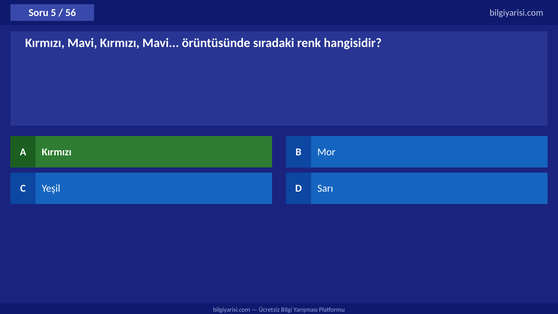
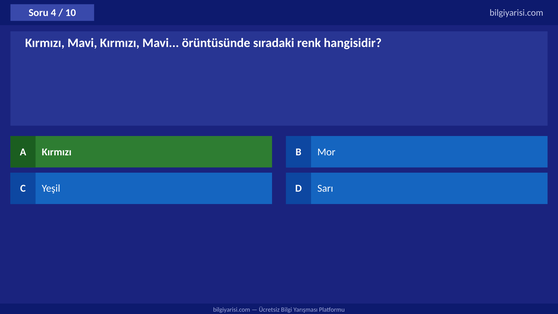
5: 5 -> 4
56: 56 -> 10
